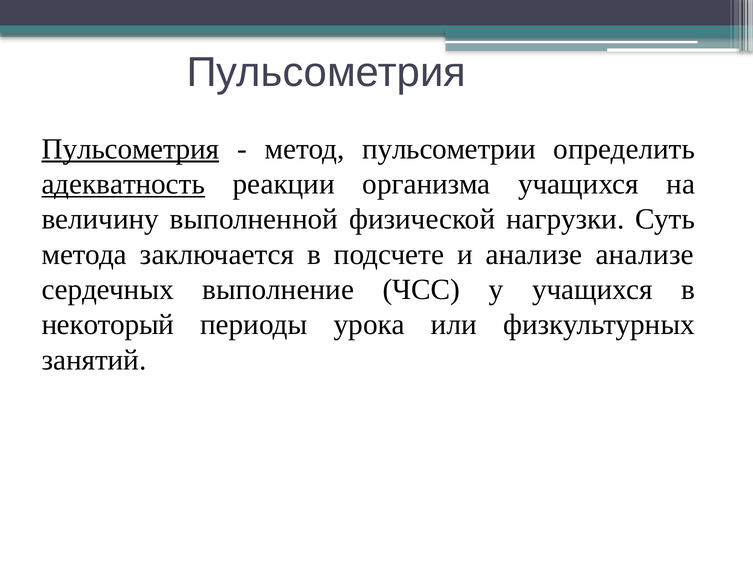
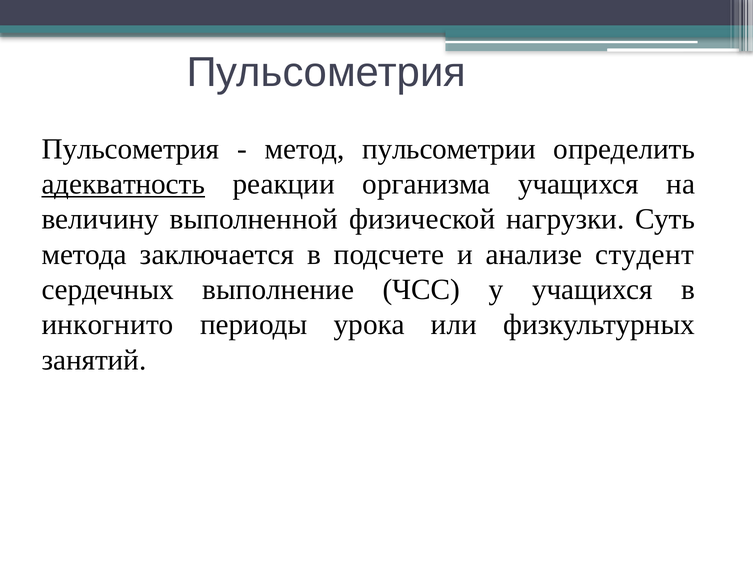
Пульсометрия at (130, 149) underline: present -> none
анализе анализе: анализе -> студент
некоторый: некоторый -> инкогнито
